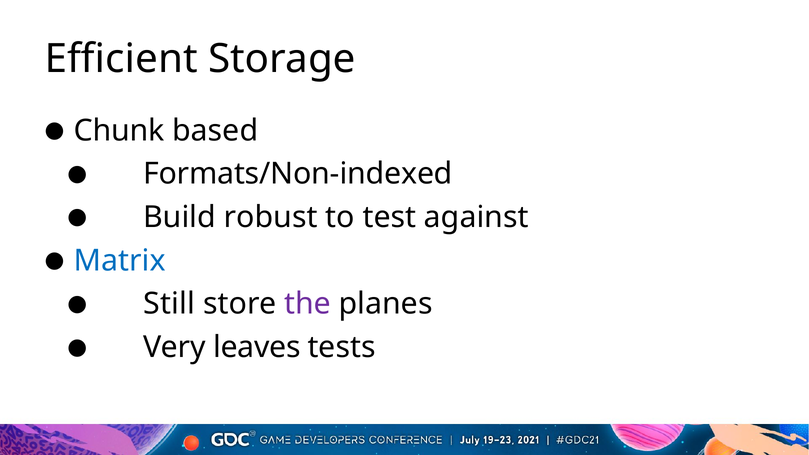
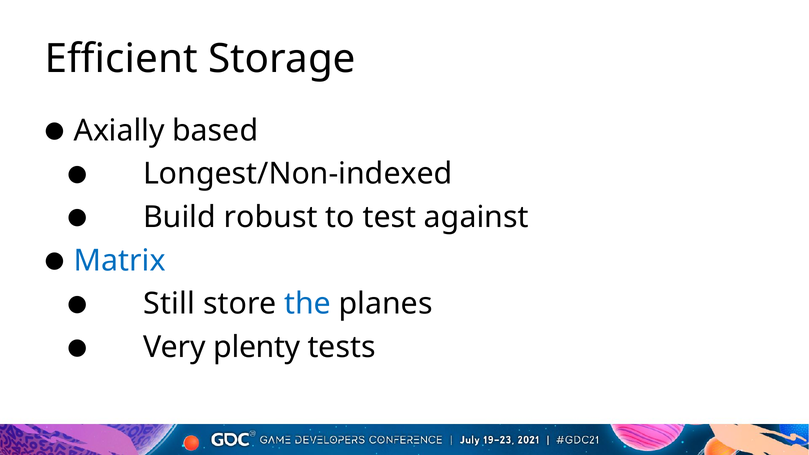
Chunk: Chunk -> Axially
Formats/Non-indexed: Formats/Non-indexed -> Longest/Non-indexed
the colour: purple -> blue
leaves: leaves -> plenty
